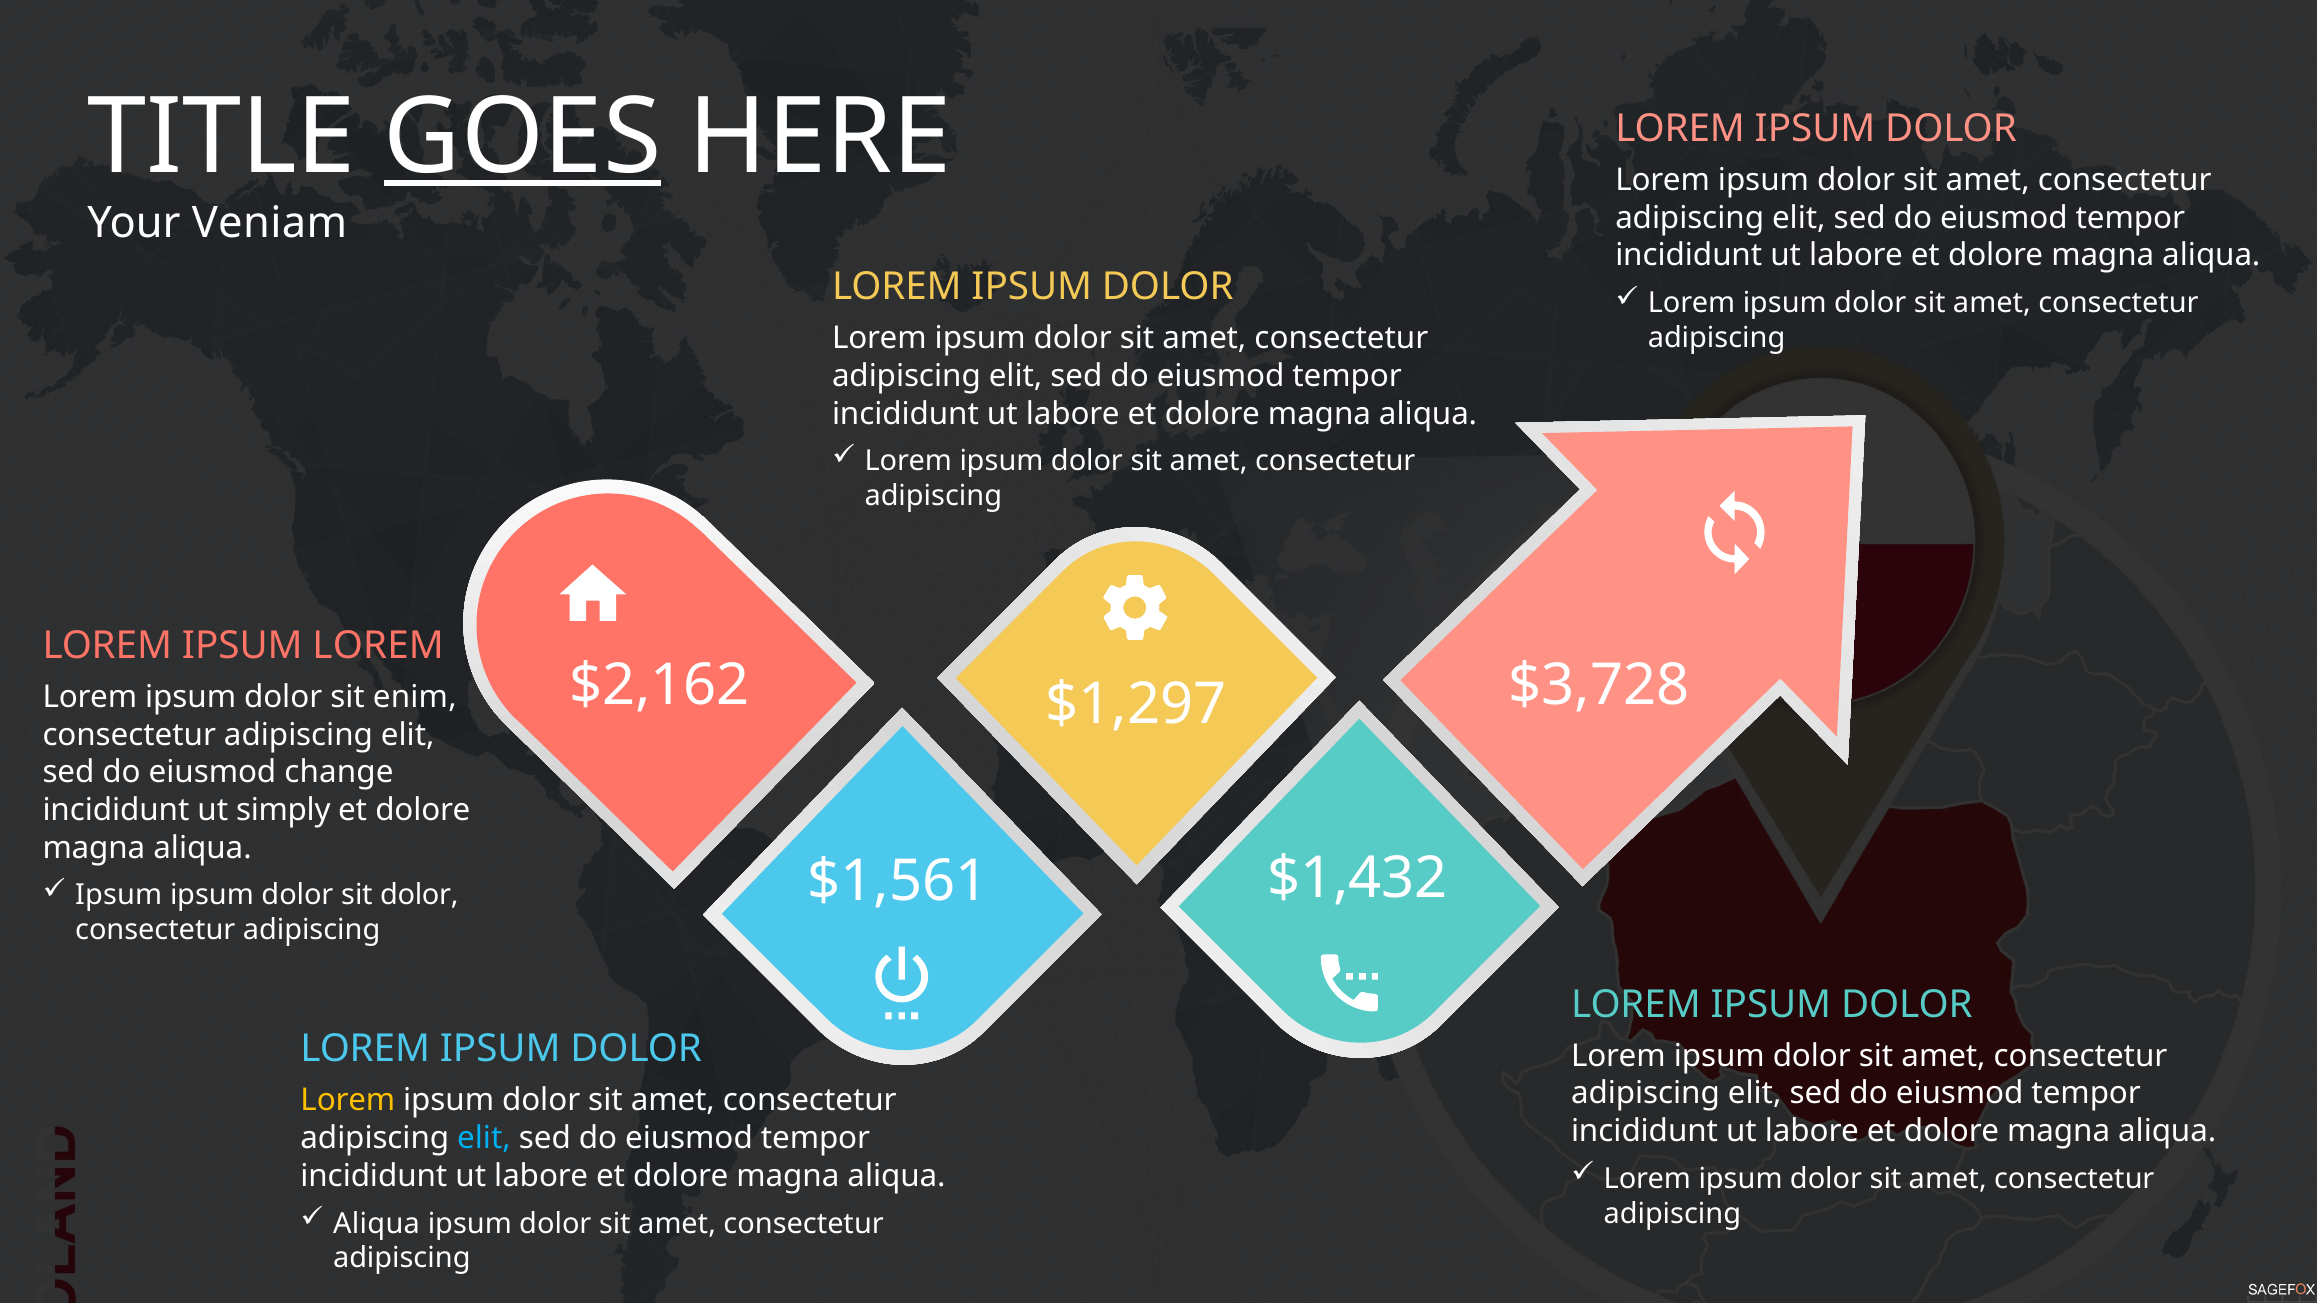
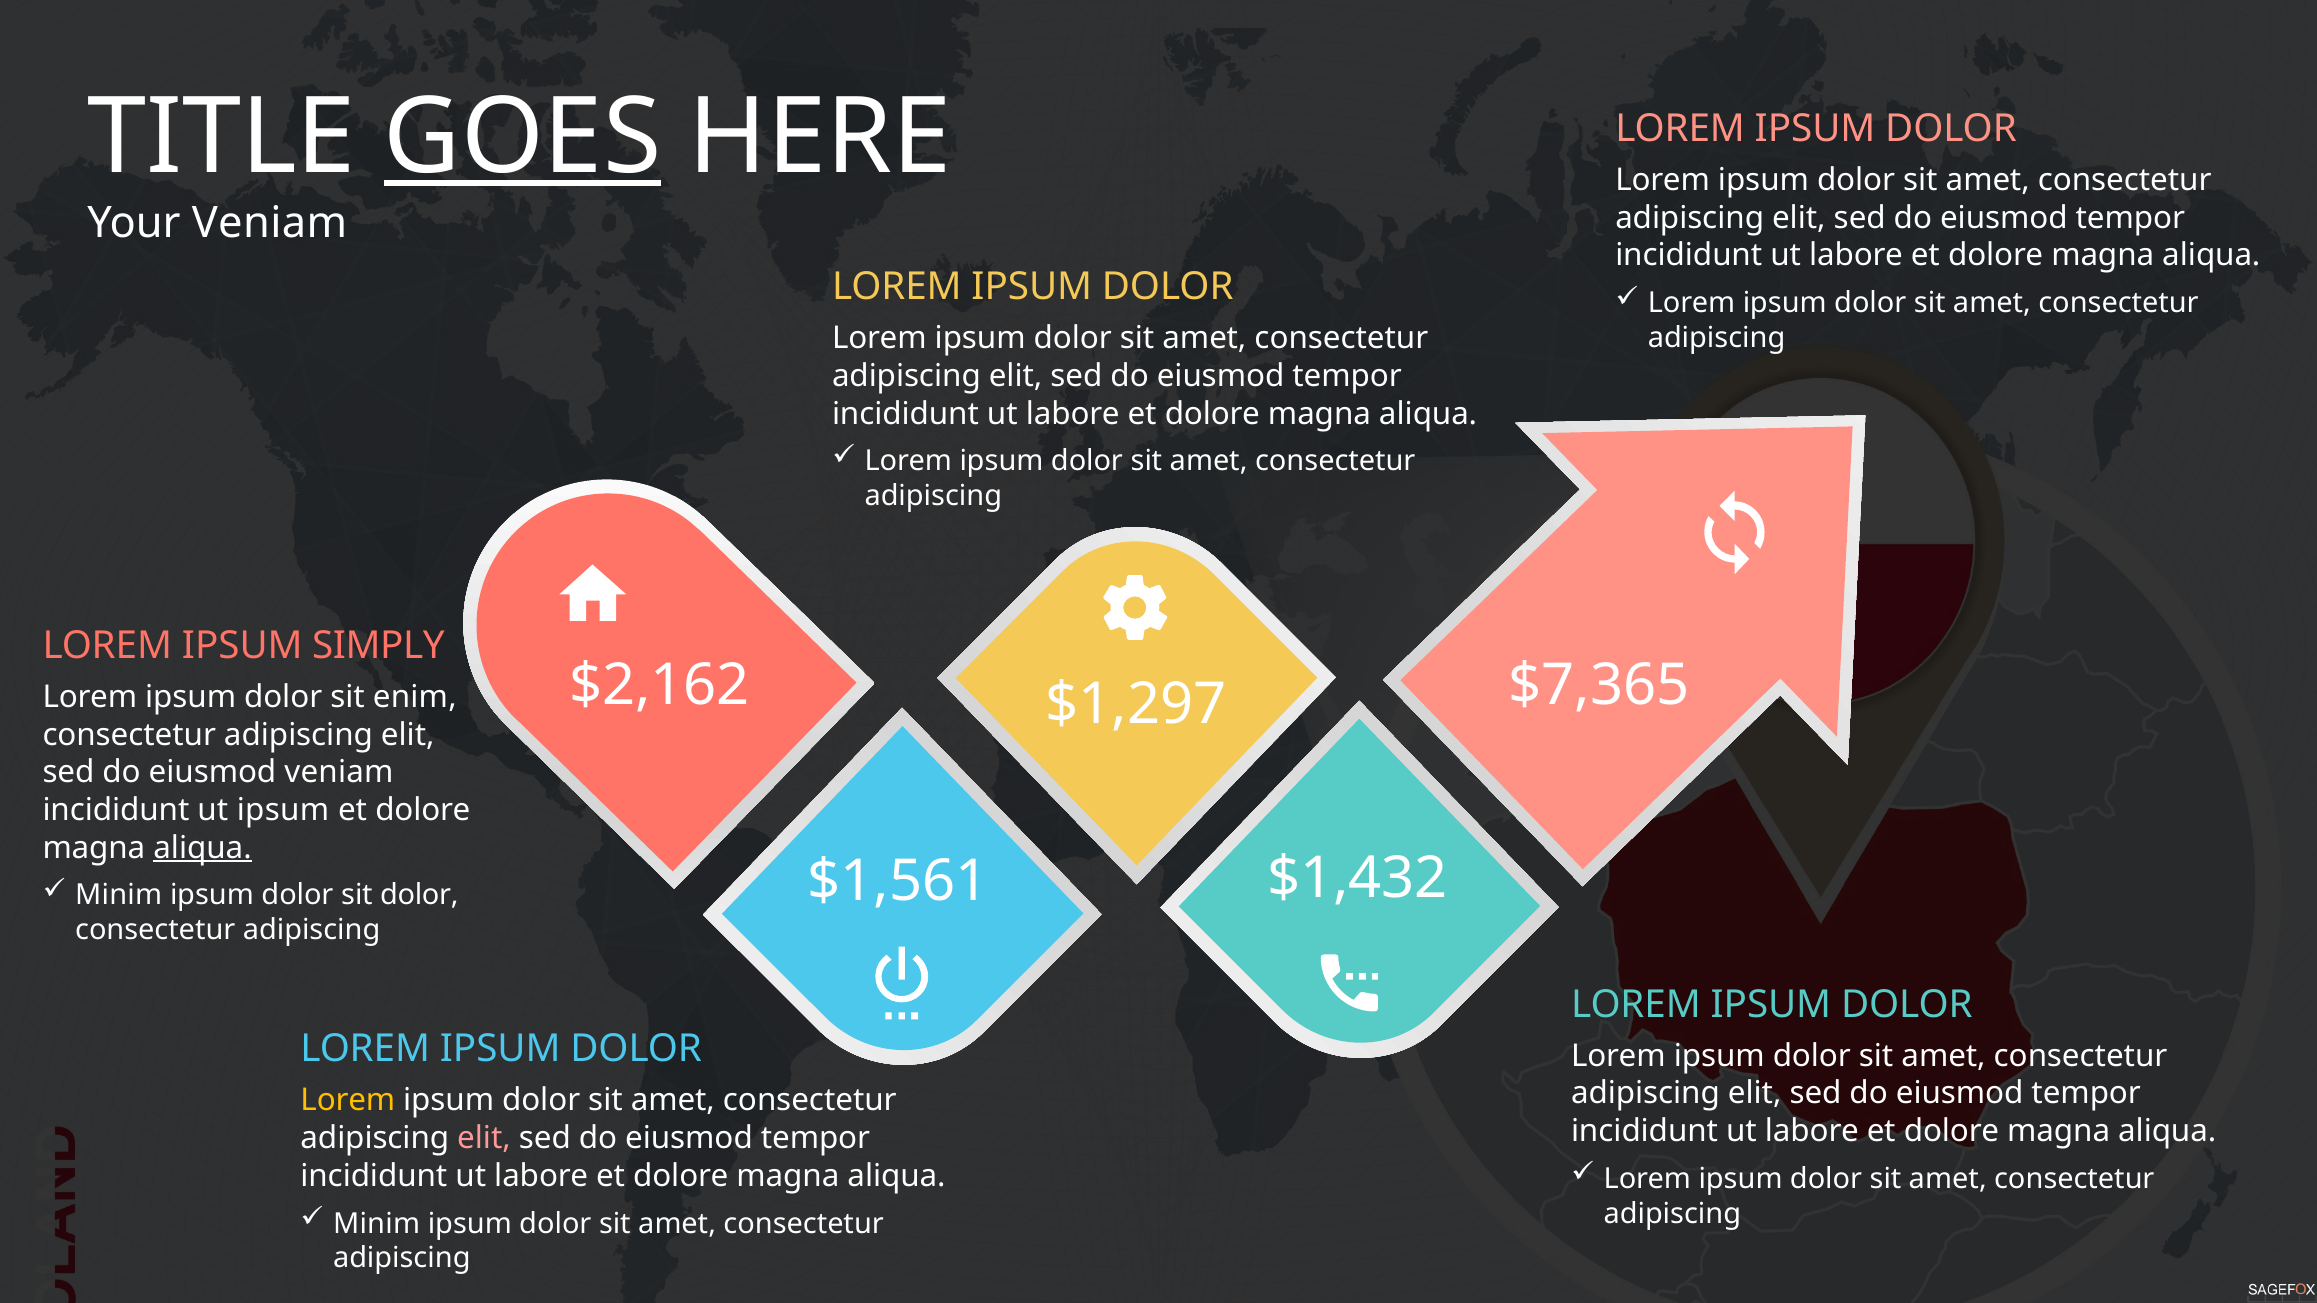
IPSUM LOREM: LOREM -> SIMPLY
$3,728: $3,728 -> $7,365
eiusmod change: change -> veniam
ut simply: simply -> ipsum
aliqua at (203, 848) underline: none -> present
Ipsum at (119, 896): Ipsum -> Minim
elit at (484, 1139) colour: light blue -> pink
Aliqua at (377, 1224): Aliqua -> Minim
